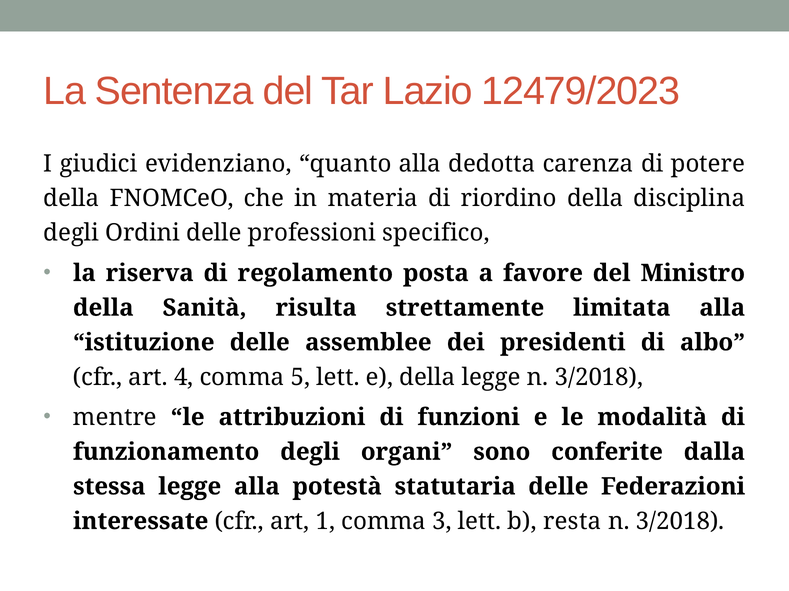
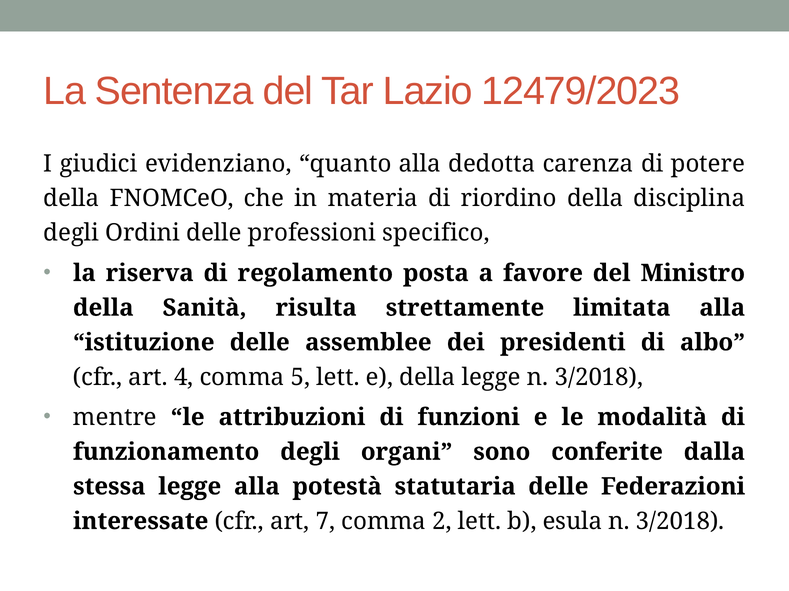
1: 1 -> 7
3: 3 -> 2
resta: resta -> esula
